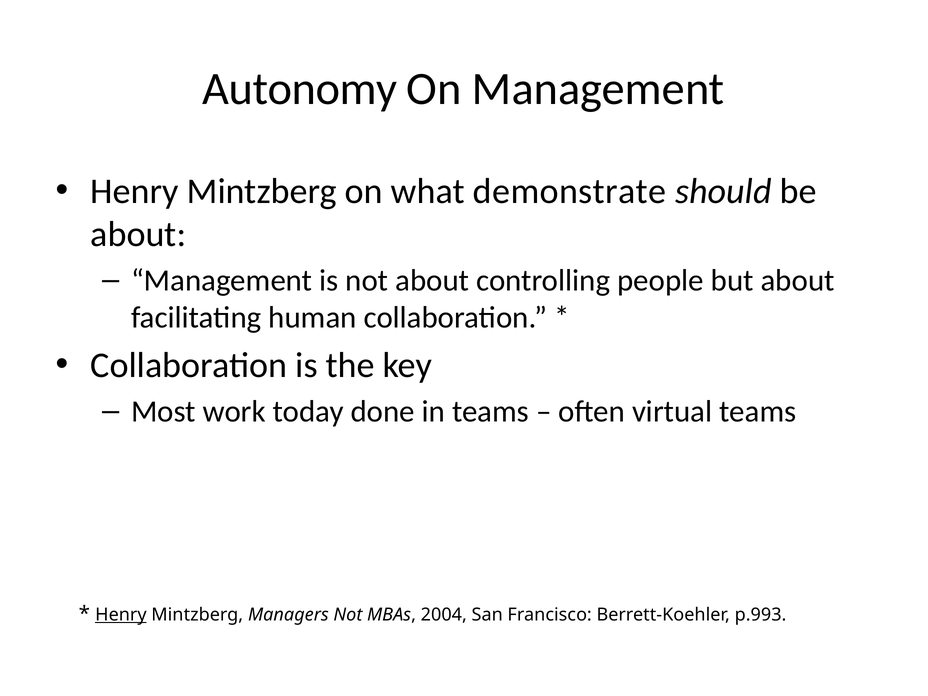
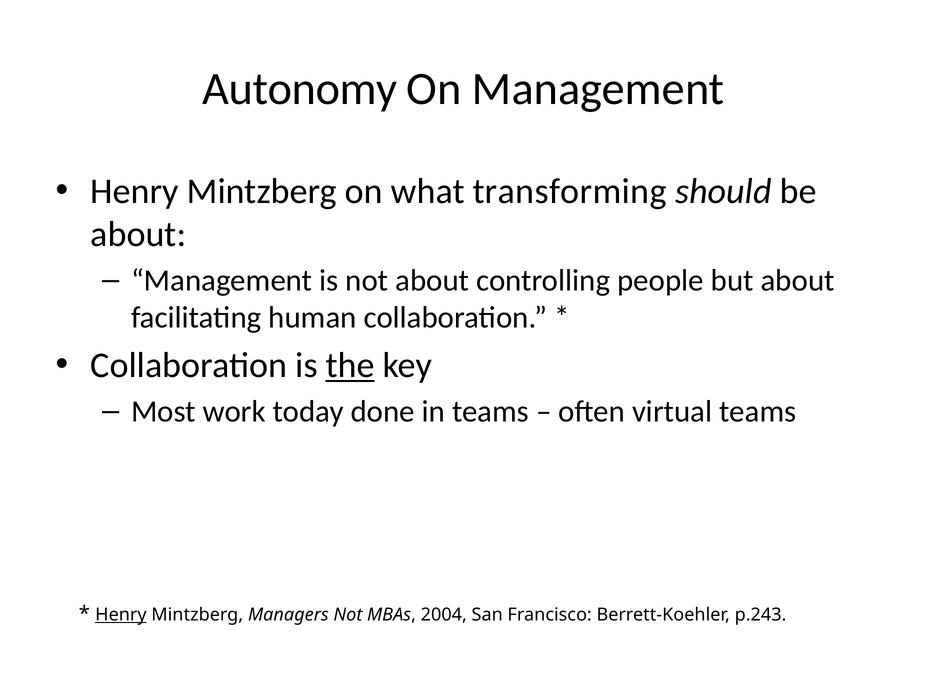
demonstrate: demonstrate -> transforming
the underline: none -> present
p.993: p.993 -> p.243
